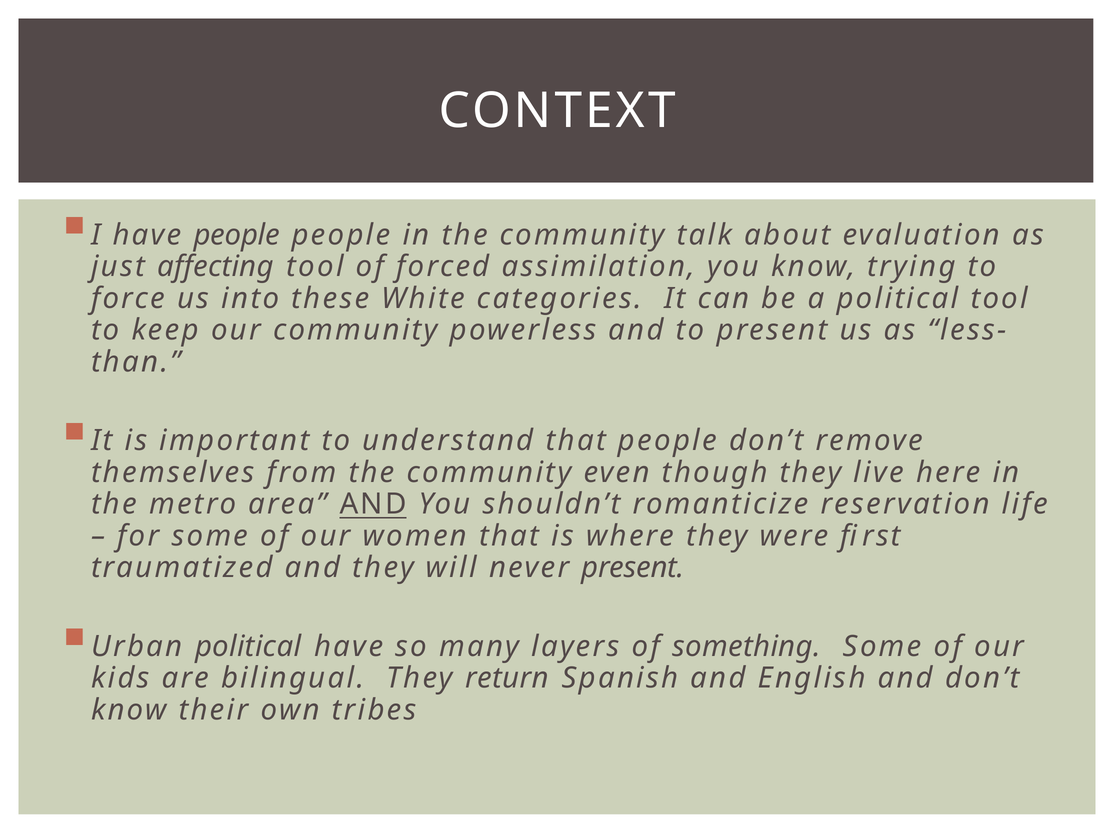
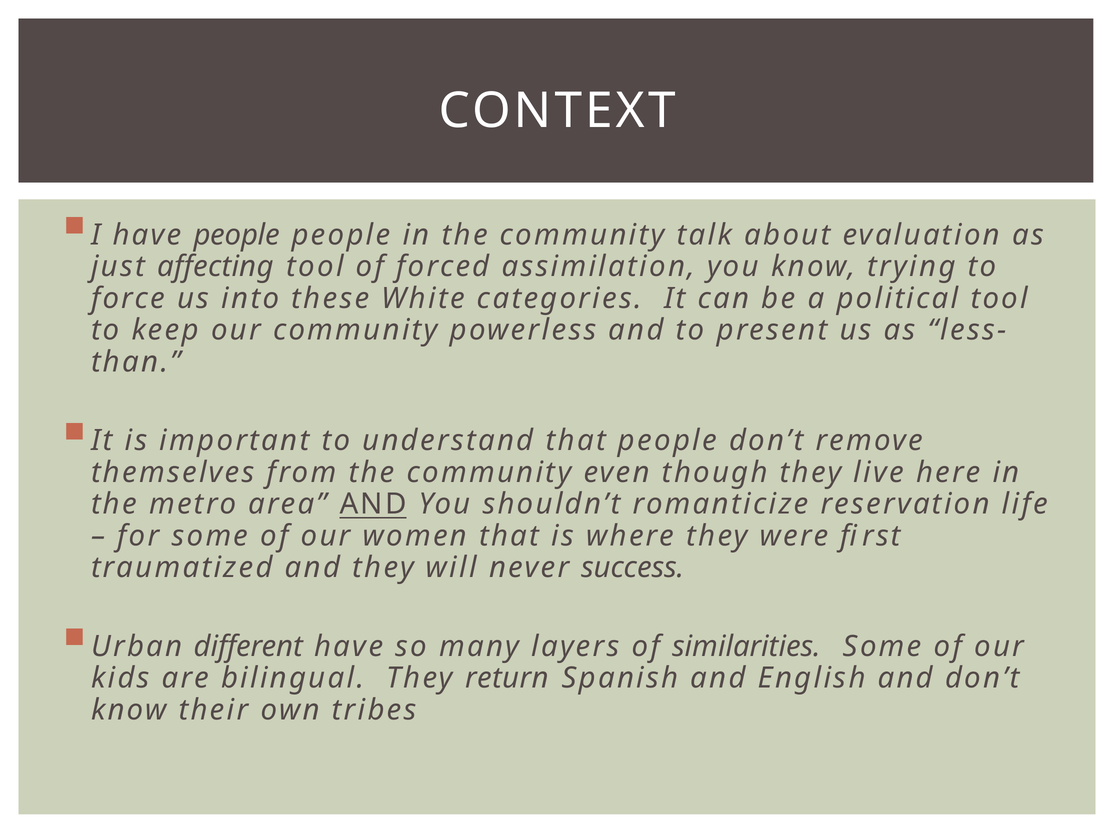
never present: present -> success
Urban political: political -> different
something: something -> similarities
